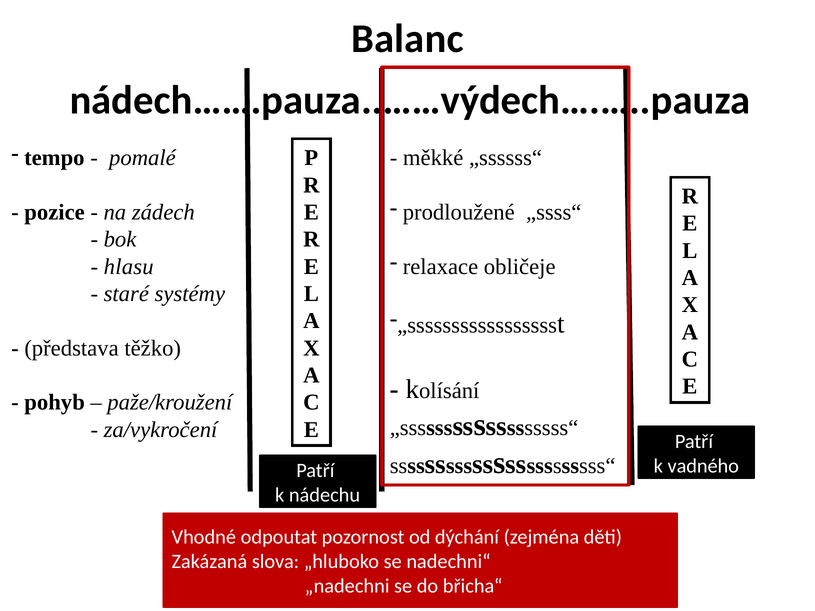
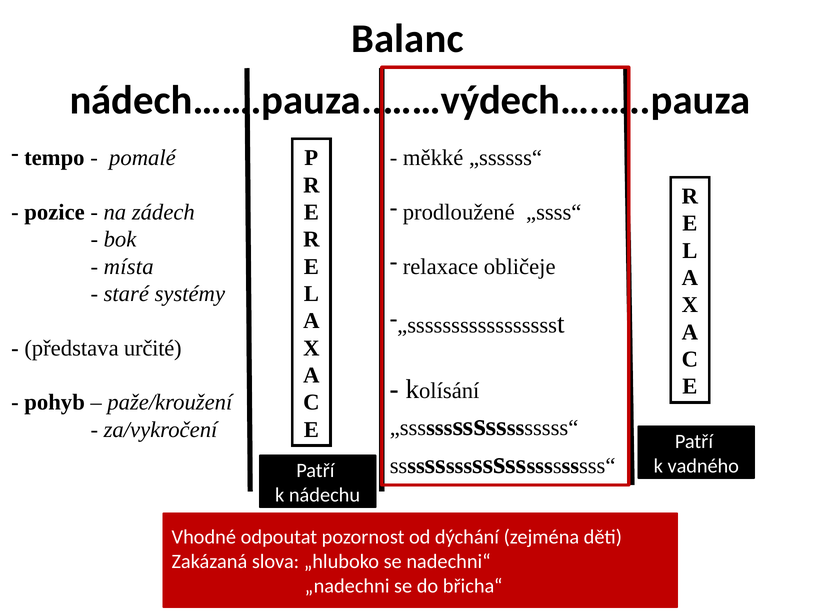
hlasu: hlasu -> místa
těžko: těžko -> určité
